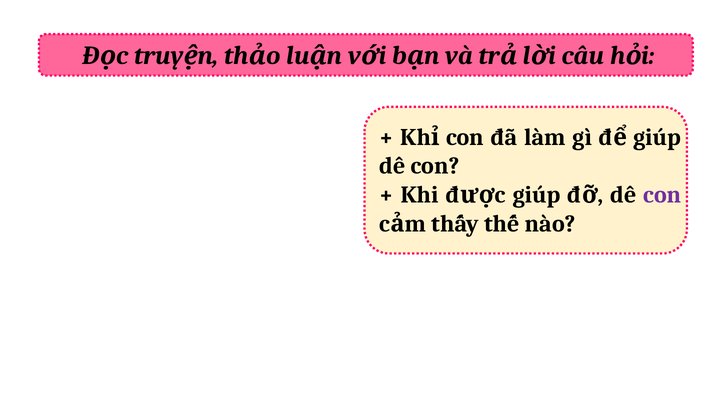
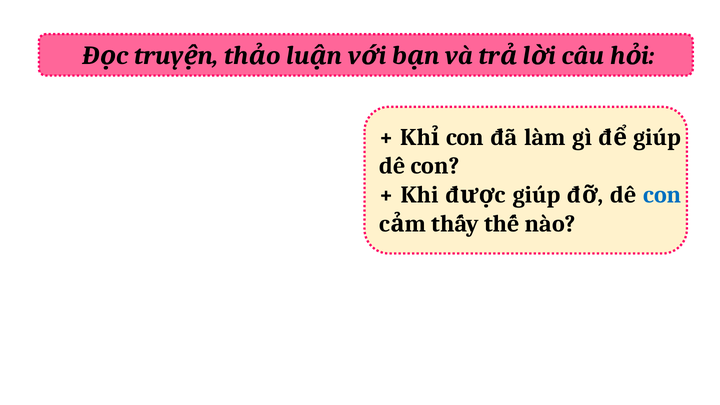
con at (662, 195) colour: purple -> blue
